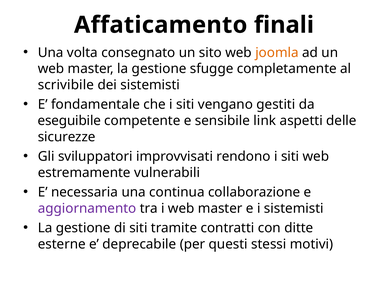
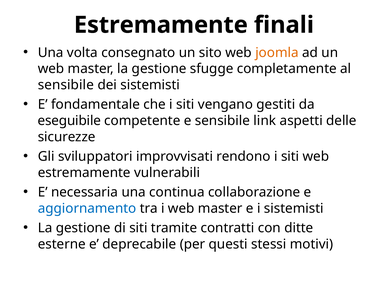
Affaticamento at (161, 25): Affaticamento -> Estremamente
scrivibile at (66, 85): scrivibile -> sensibile
aggiornamento colour: purple -> blue
